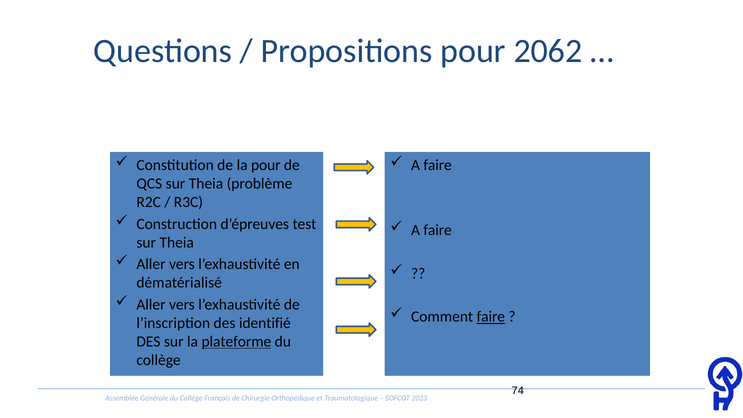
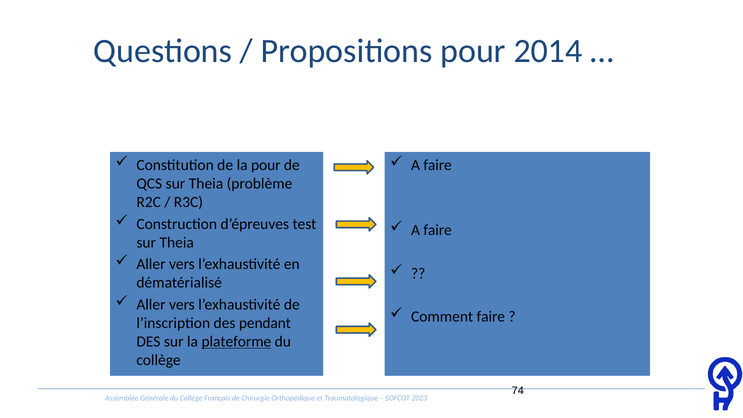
2062: 2062 -> 2014
faire at (491, 317) underline: present -> none
identifié: identifié -> pendant
